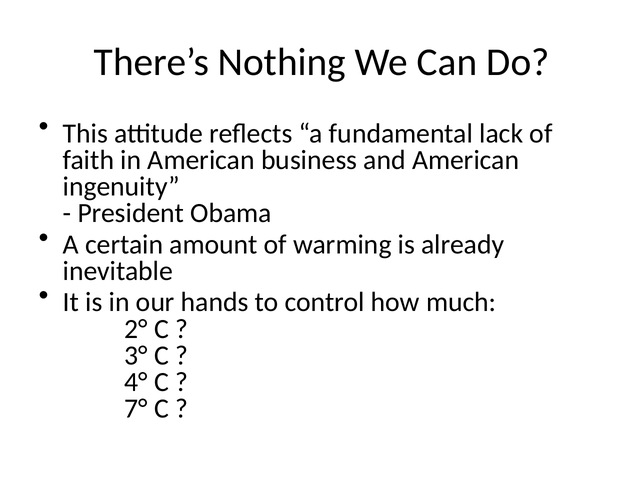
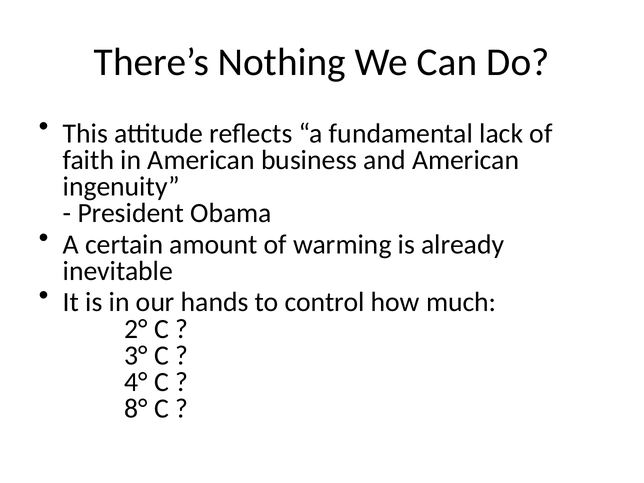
7°: 7° -> 8°
